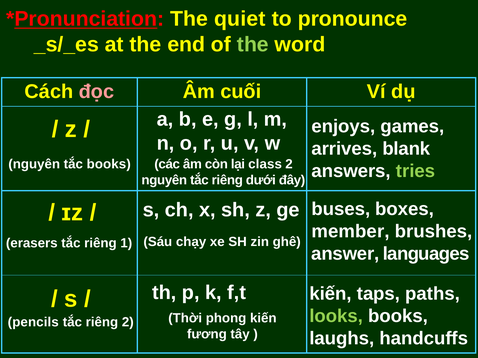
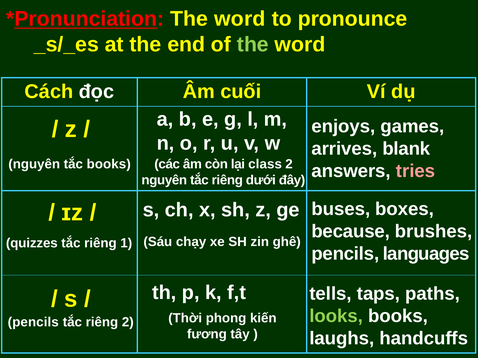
quiet at (240, 19): quiet -> word
đọc colour: pink -> white
tries colour: light green -> pink
member: member -> because
erasers: erasers -> quizzes
answer at (345, 254): answer -> pencils
kiến at (331, 294): kiến -> tells
